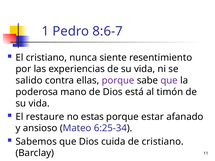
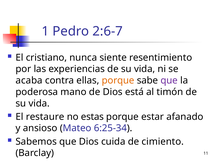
8:6-7: 8:6-7 -> 2:6-7
salido: salido -> acaba
porque at (118, 81) colour: purple -> orange
de cristiano: cristiano -> cimiento
